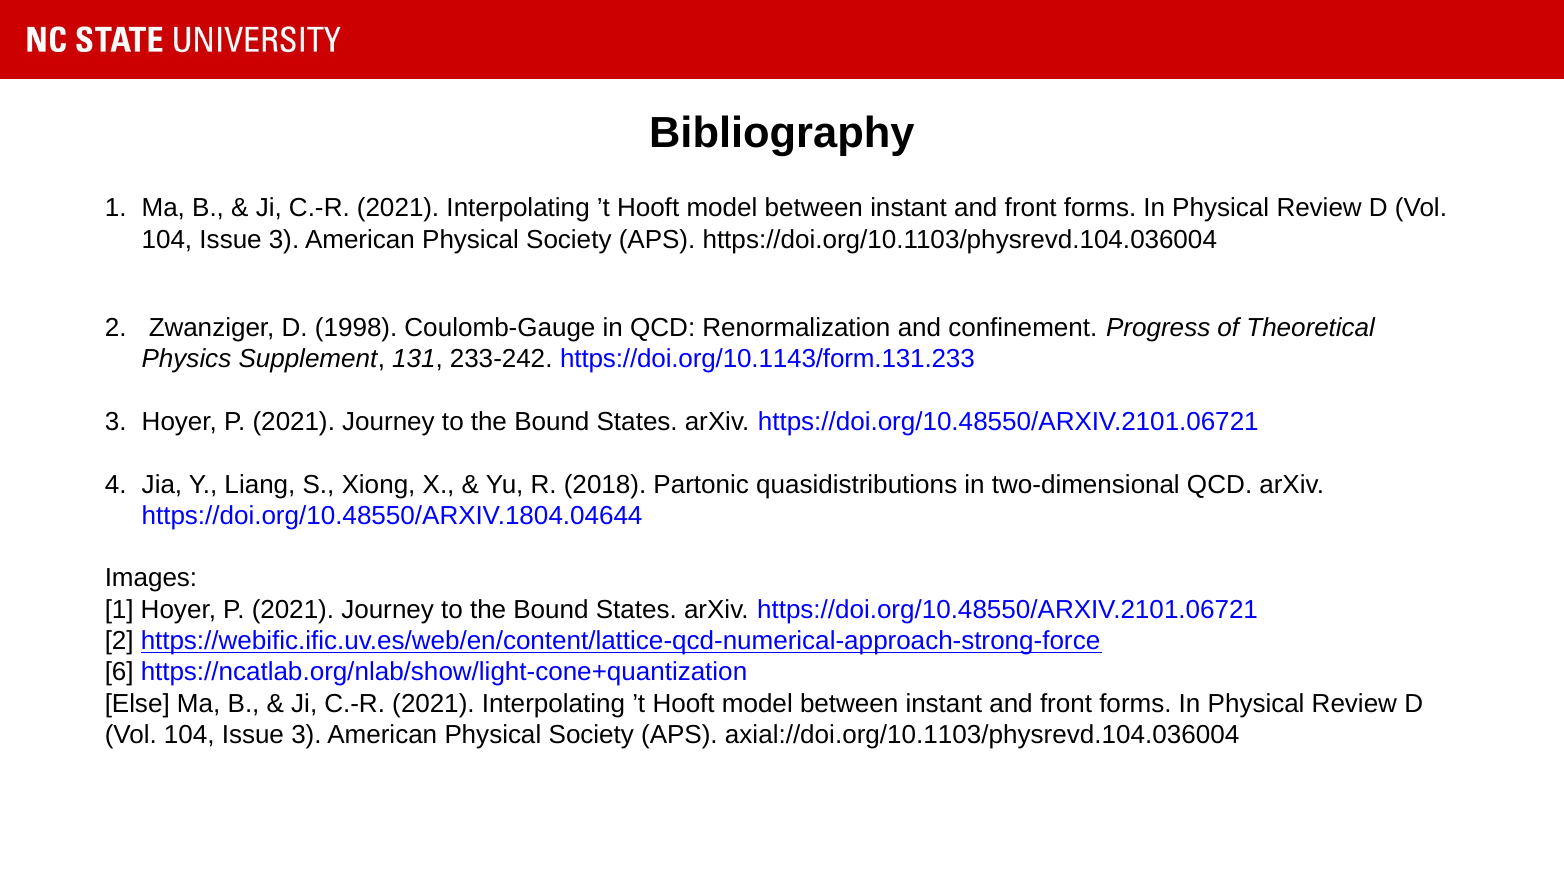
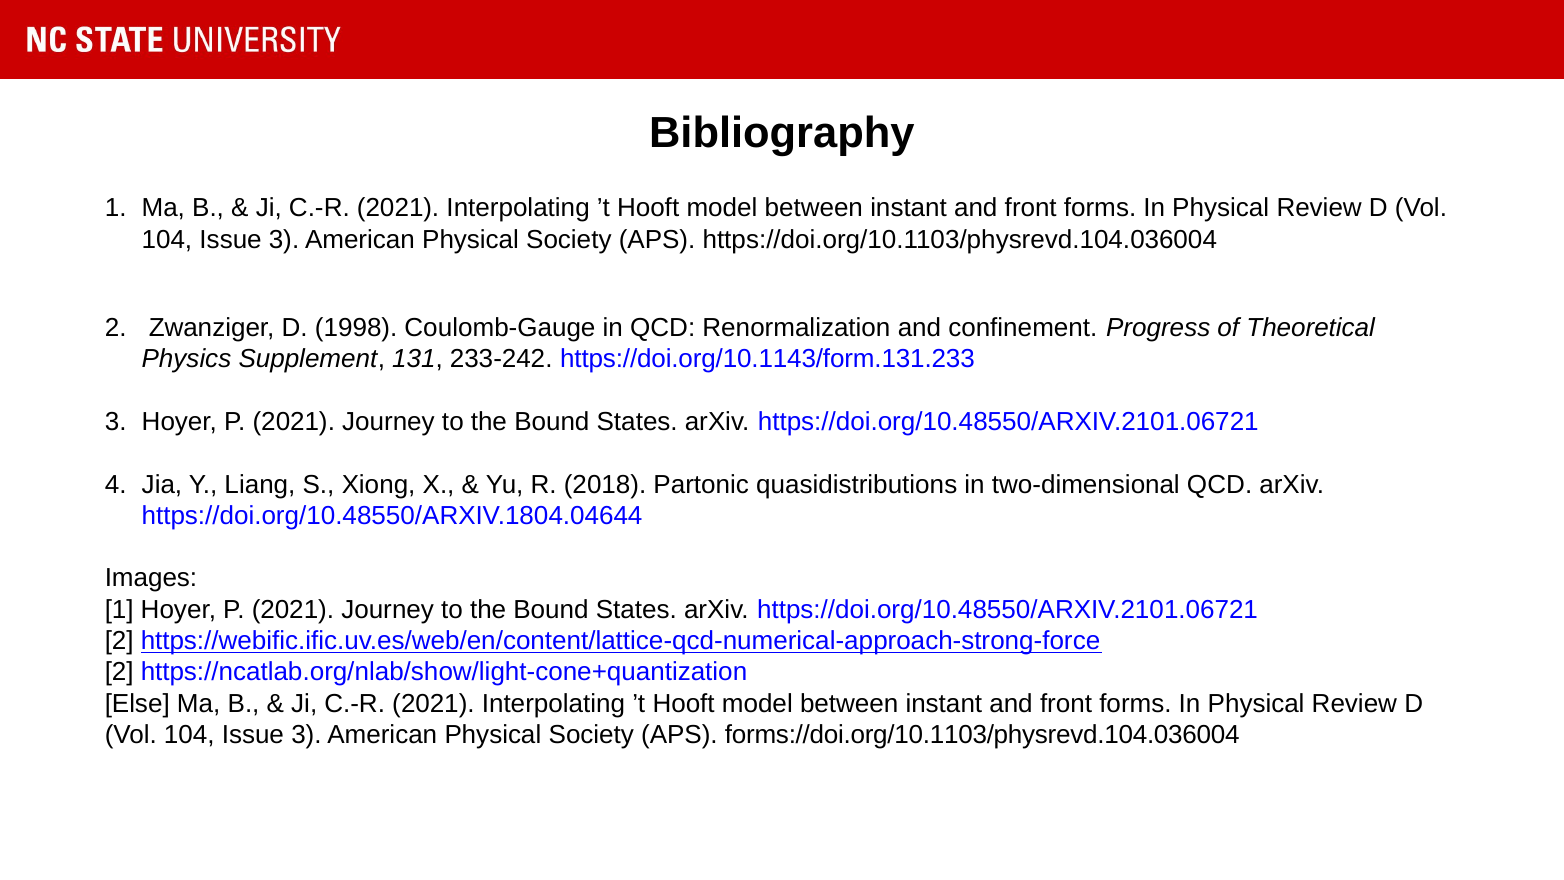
6 at (119, 672): 6 -> 2
axial://doi.org/10.1103/physrevd.104.036004: axial://doi.org/10.1103/physrevd.104.036004 -> forms://doi.org/10.1103/physrevd.104.036004
